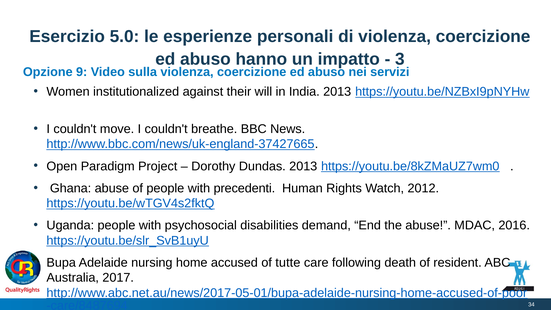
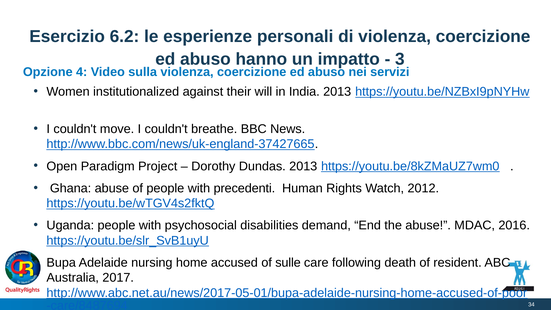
5.0: 5.0 -> 6.2
9: 9 -> 4
tutte: tutte -> sulle
